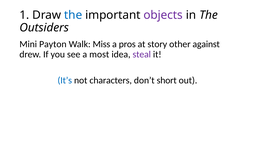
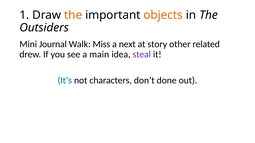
the at (73, 15) colour: blue -> orange
objects colour: purple -> orange
Payton: Payton -> Journal
pros: pros -> next
against: against -> related
most: most -> main
short: short -> done
